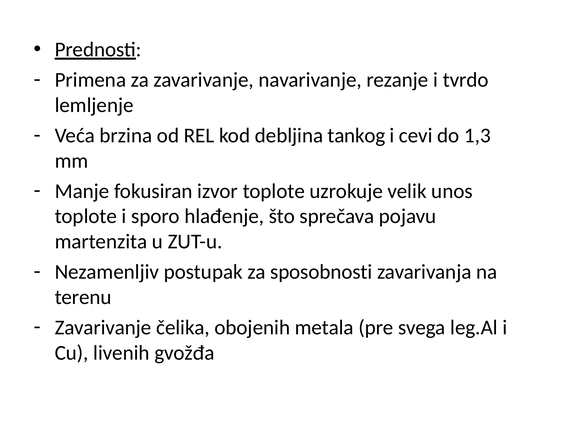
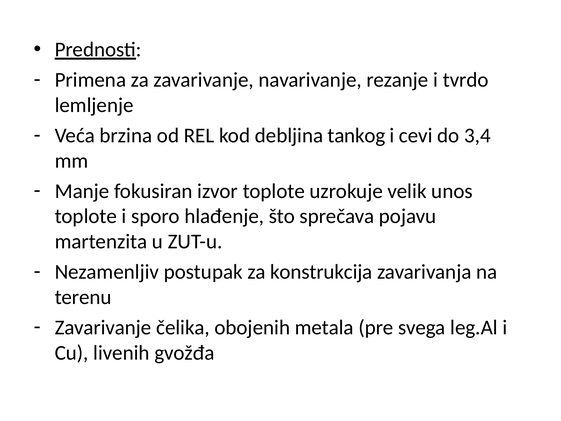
1,3: 1,3 -> 3,4
sposobnosti: sposobnosti -> konstrukcija
